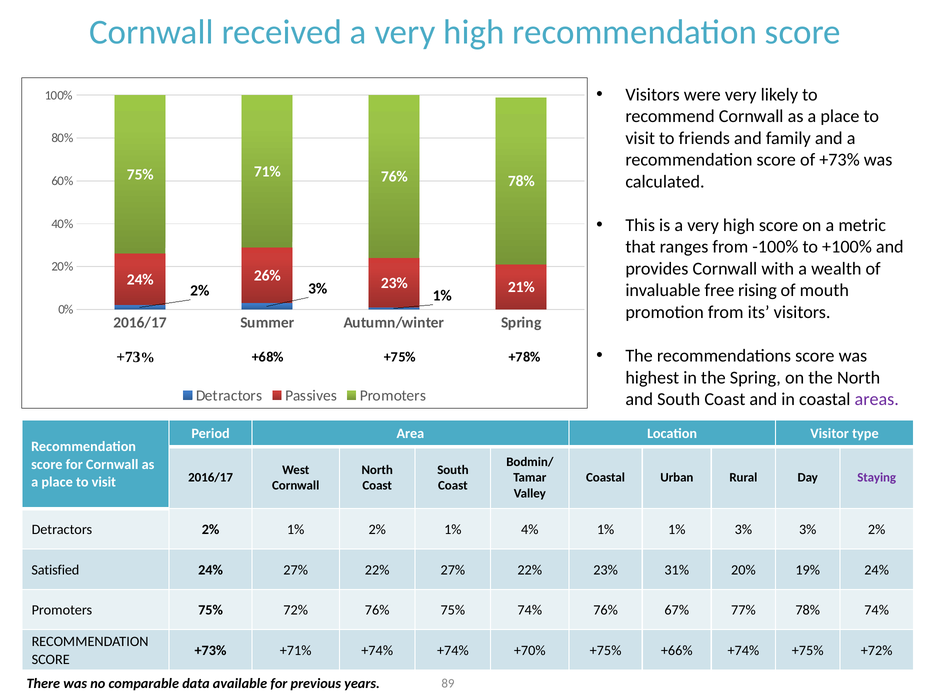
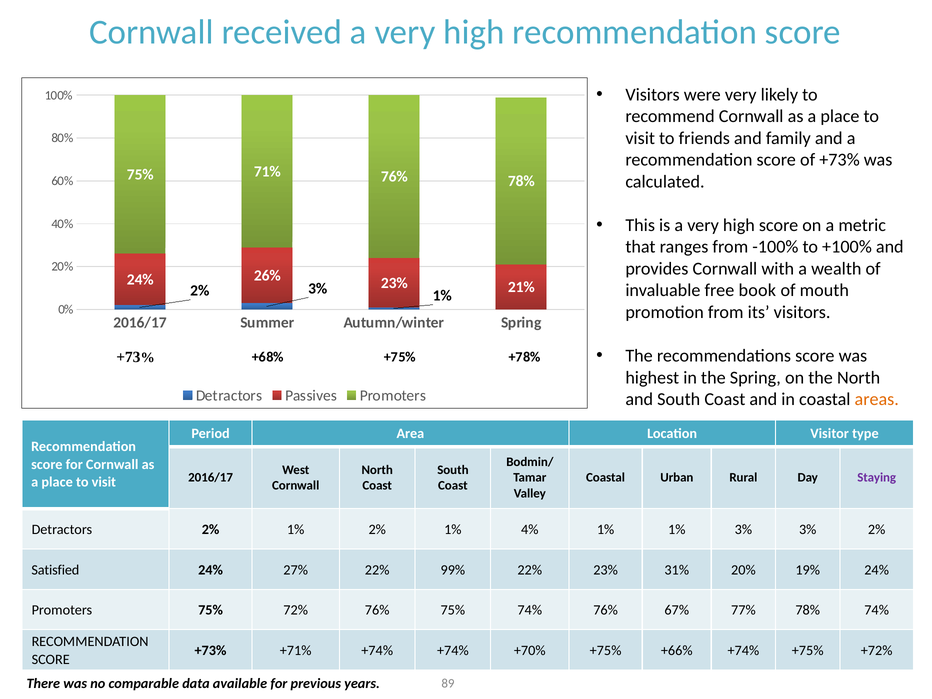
rising: rising -> book
areas colour: purple -> orange
22% 27%: 27% -> 99%
